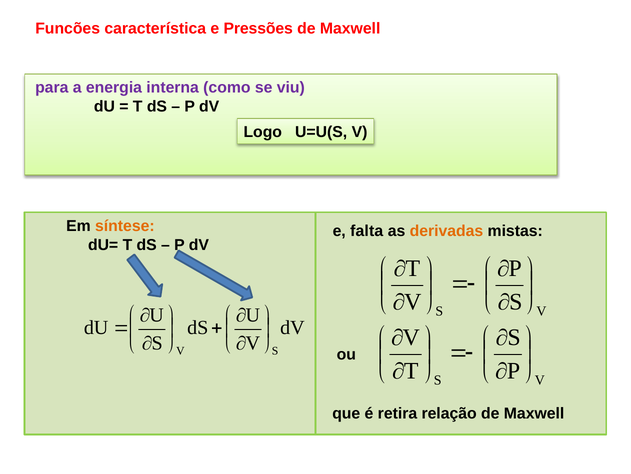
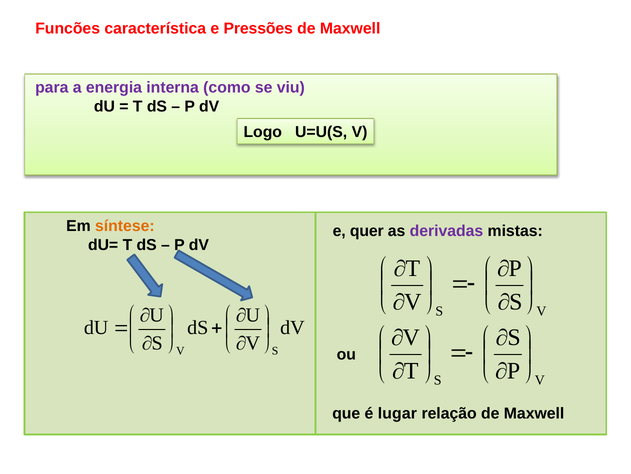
falta: falta -> quer
derivadas colour: orange -> purple
retira: retira -> lugar
